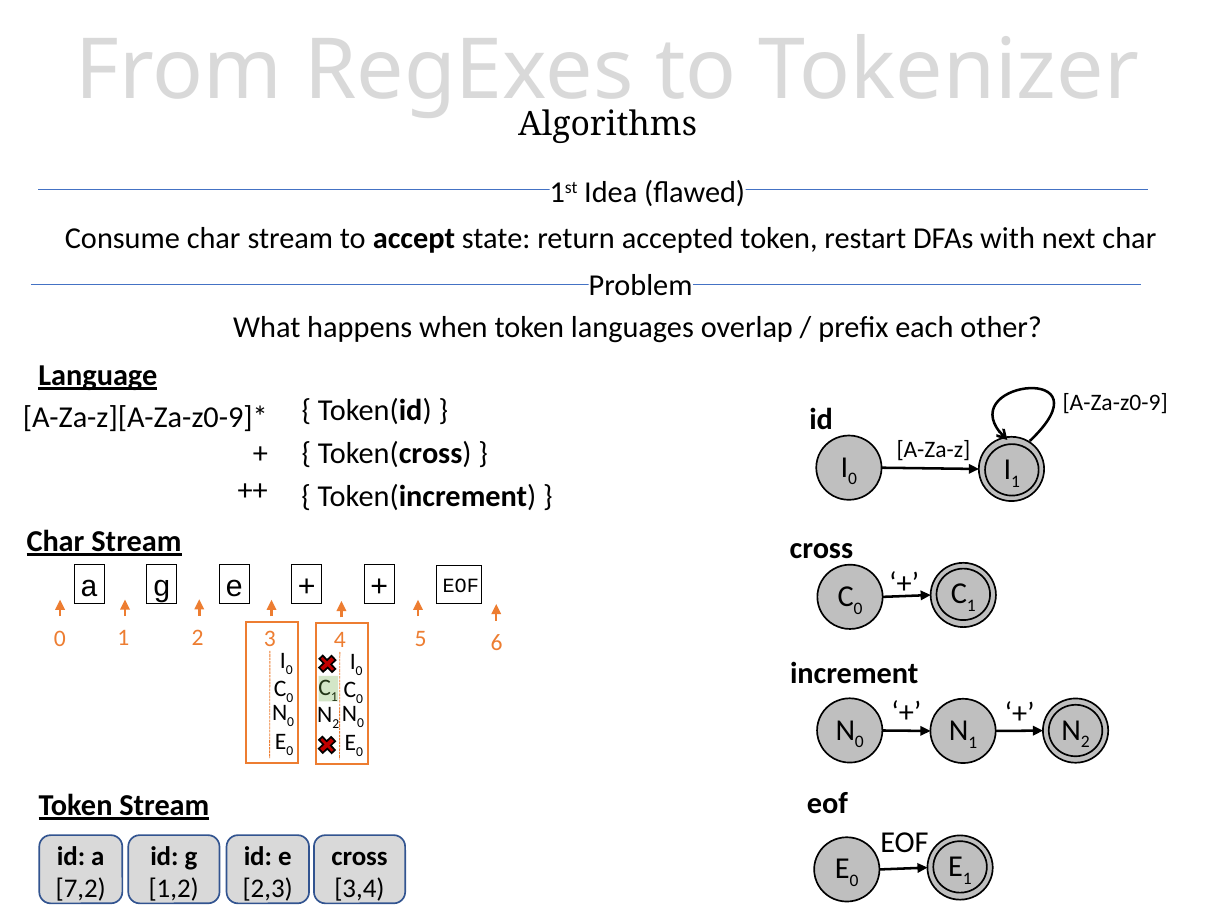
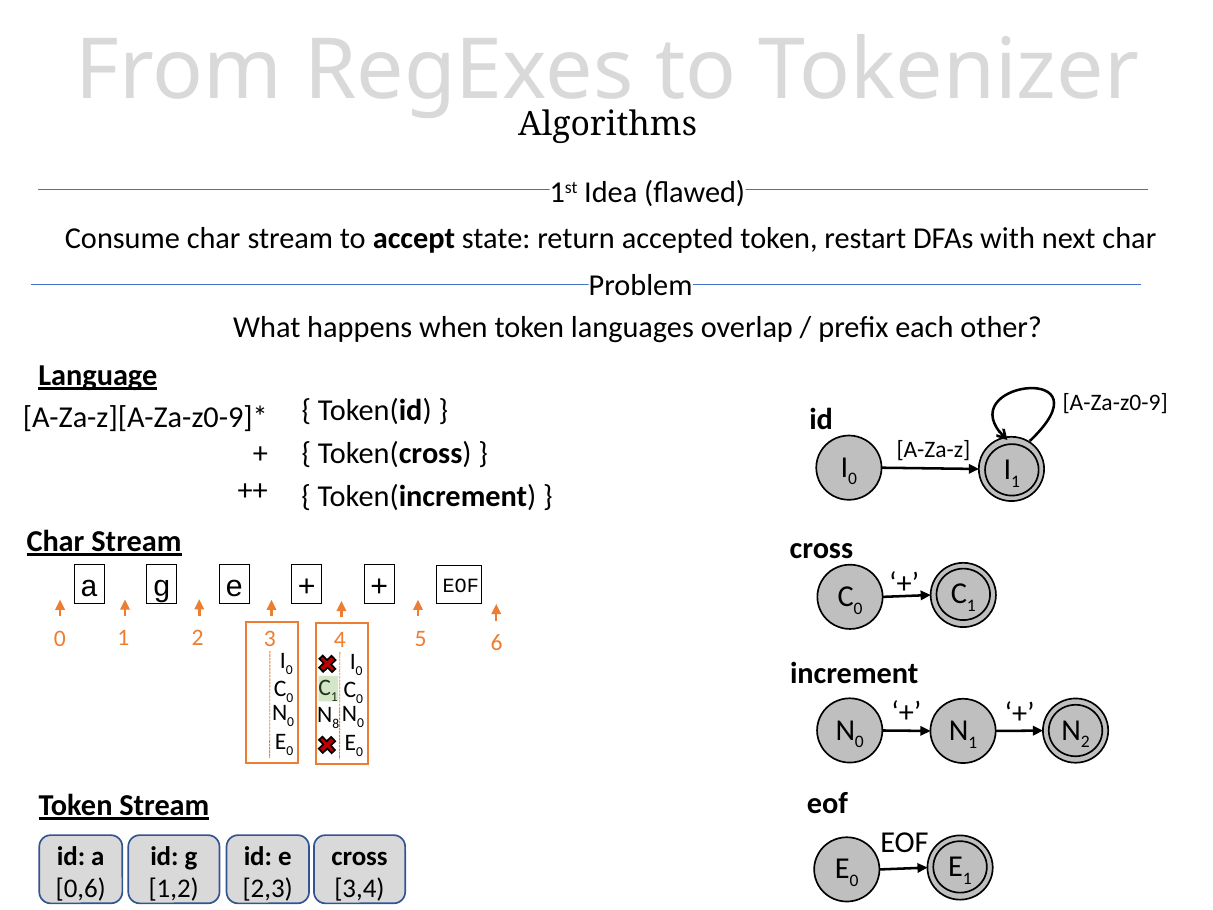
2 at (336, 724): 2 -> 8
7,2: 7,2 -> 0,6
